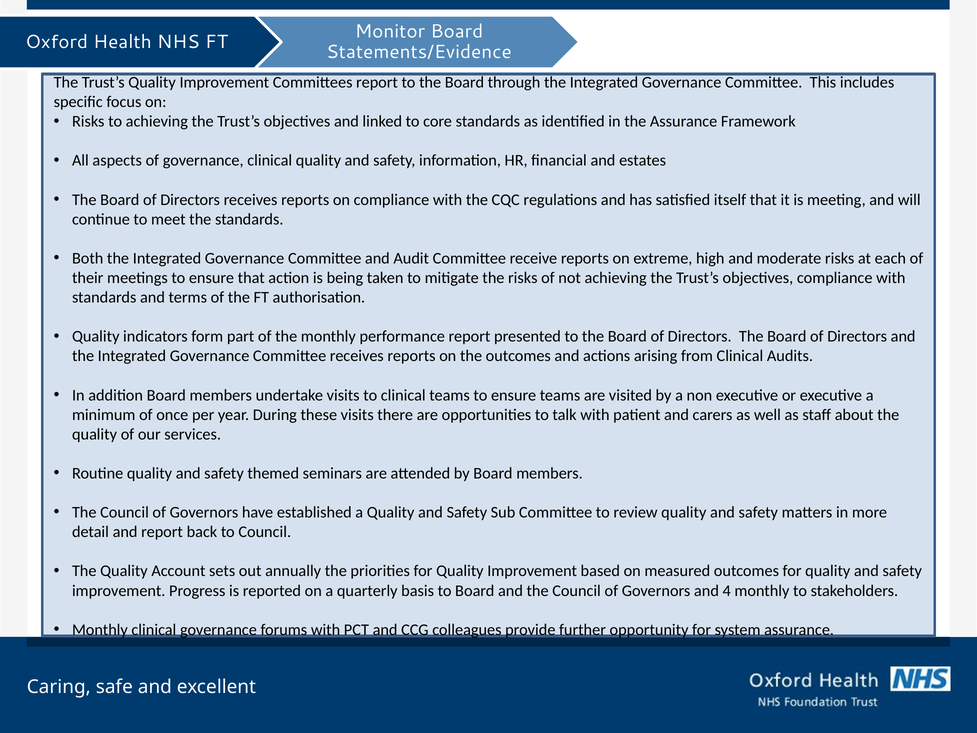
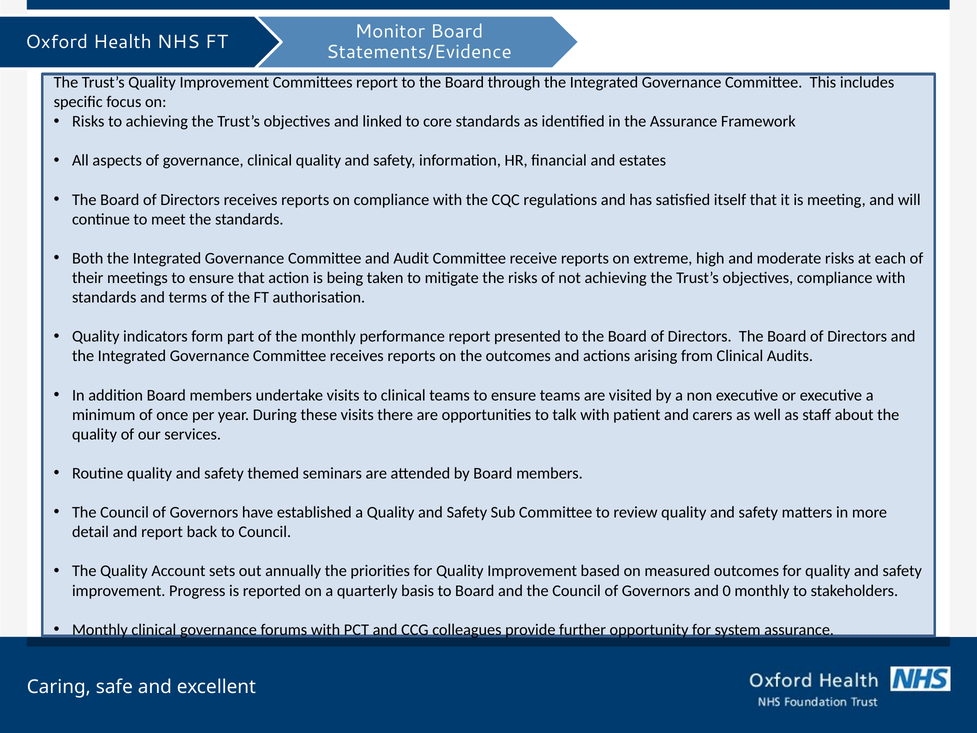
4: 4 -> 0
